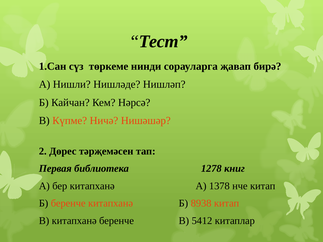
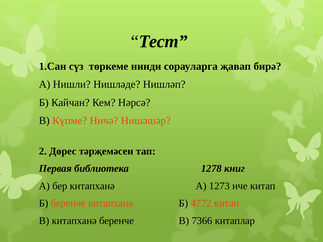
1378: 1378 -> 1273
8938: 8938 -> 4772
5412: 5412 -> 7366
